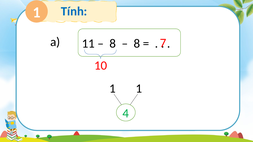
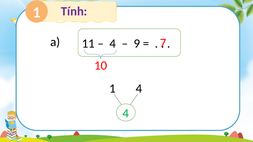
Tính colour: blue -> purple
8 at (113, 44): 8 -> 4
8 at (137, 44): 8 -> 9
1 1: 1 -> 4
